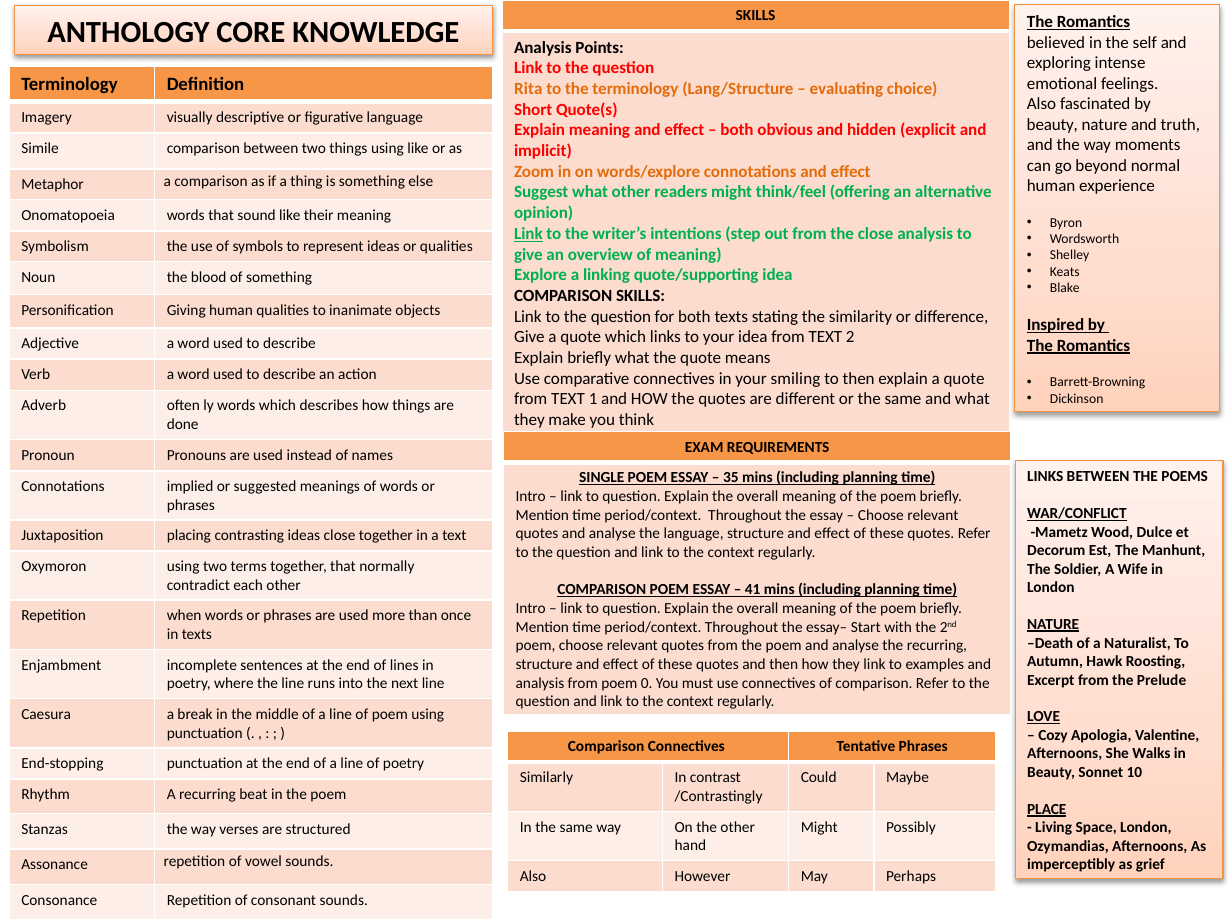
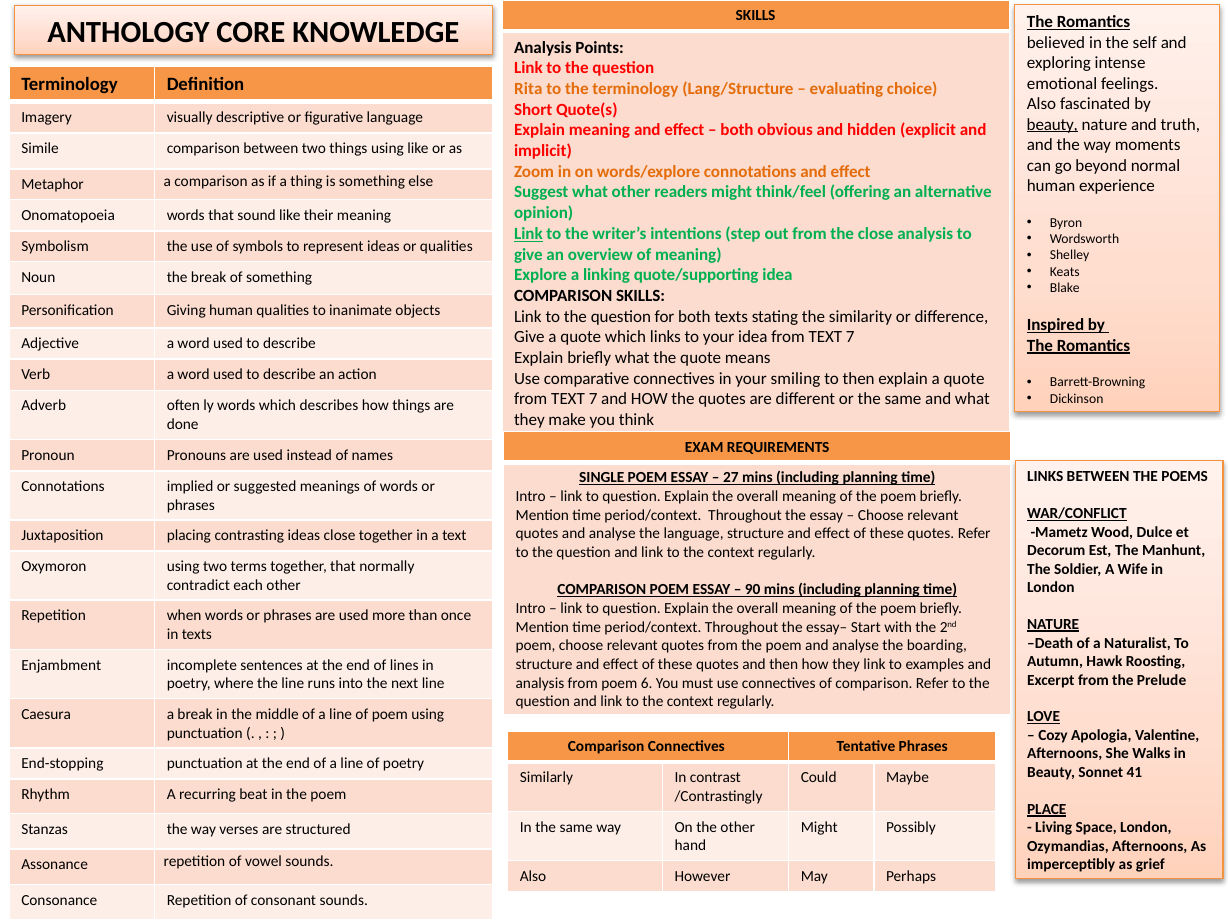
beauty at (1052, 124) underline: none -> present
the blood: blood -> break
idea from TEXT 2: 2 -> 7
1 at (593, 399): 1 -> 7
35: 35 -> 27
41: 41 -> 90
the recurring: recurring -> boarding
0: 0 -> 6
10: 10 -> 41
